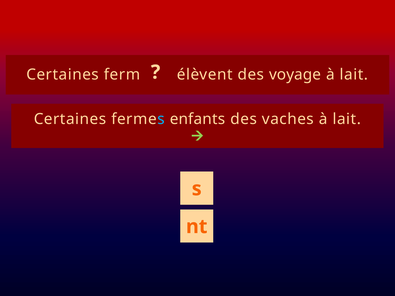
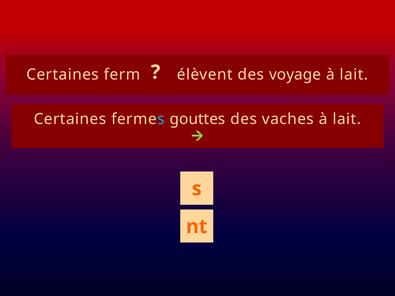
enfants: enfants -> gouttes
